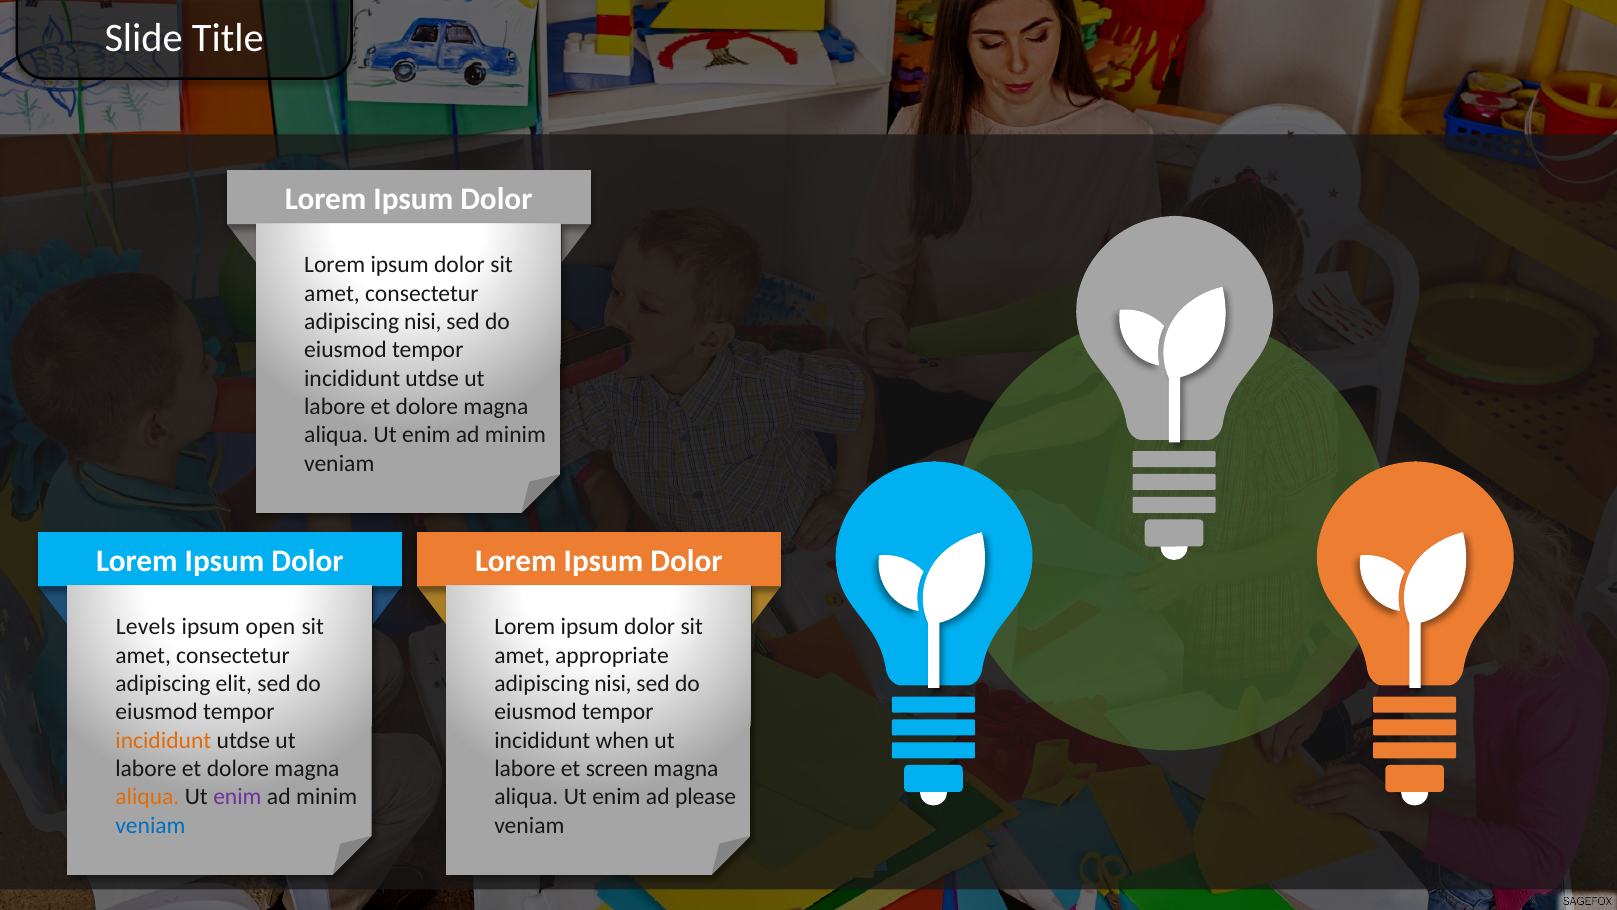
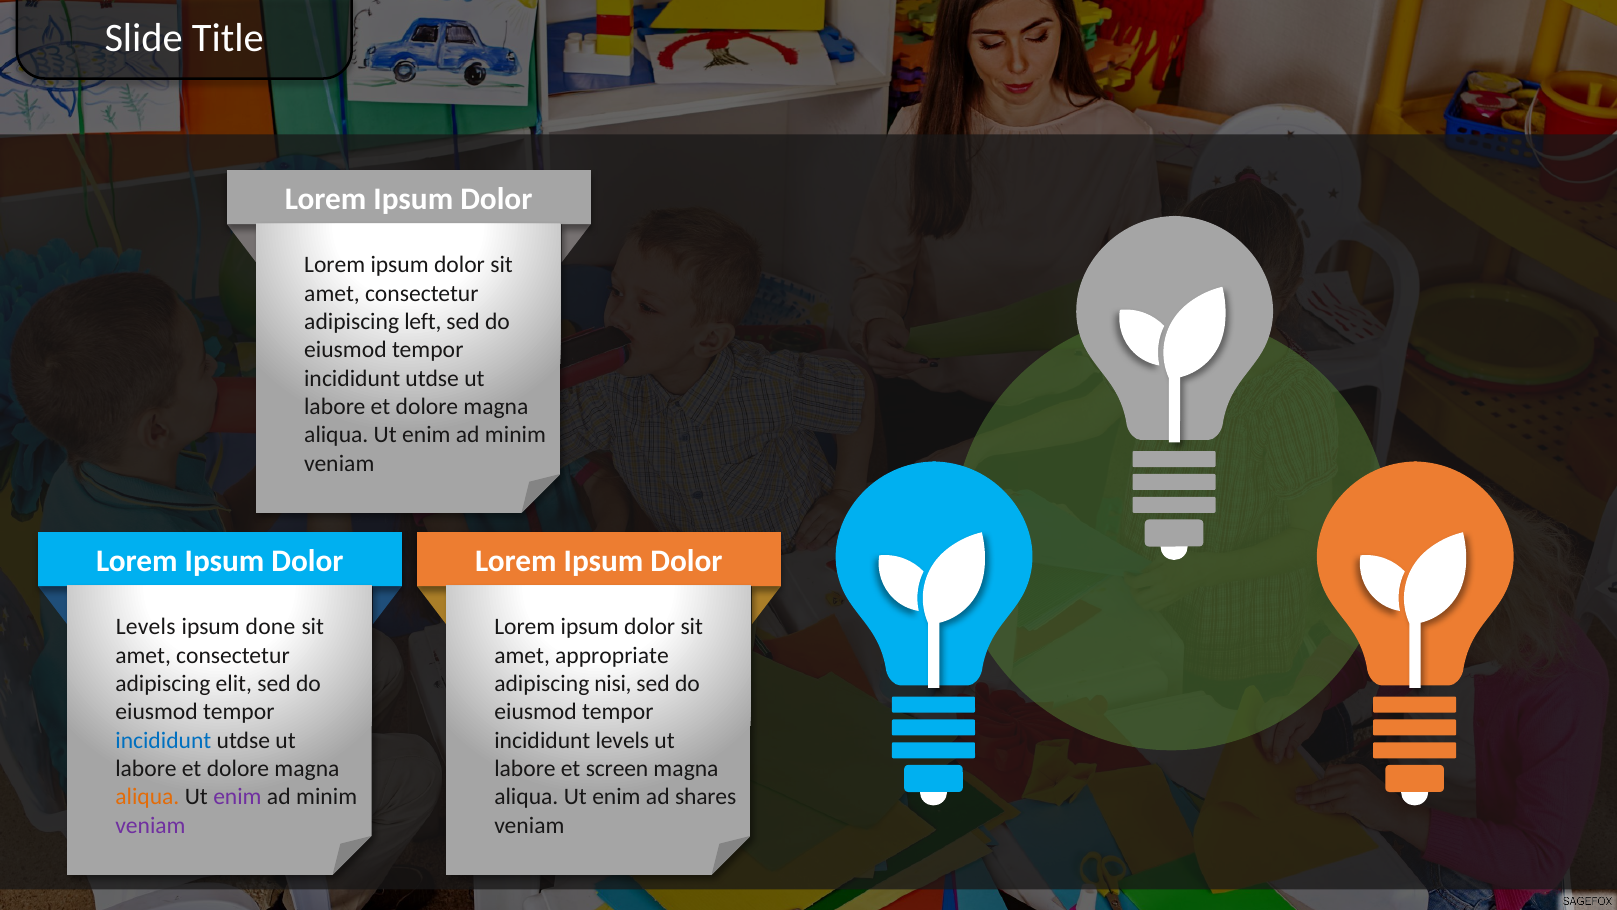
nisi at (423, 322): nisi -> left
open: open -> done
incididunt at (163, 740) colour: orange -> blue
incididunt when: when -> levels
please: please -> shares
veniam at (150, 825) colour: blue -> purple
